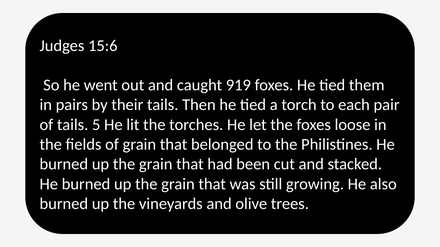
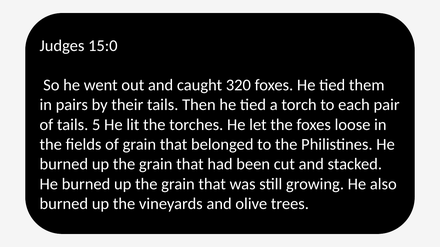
15:6: 15:6 -> 15:0
919: 919 -> 320
